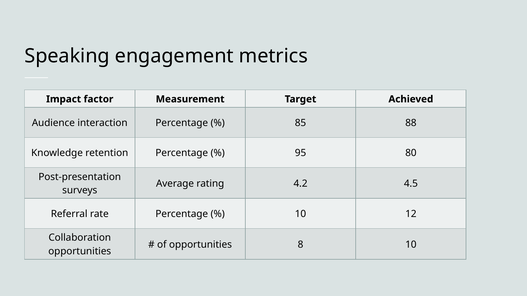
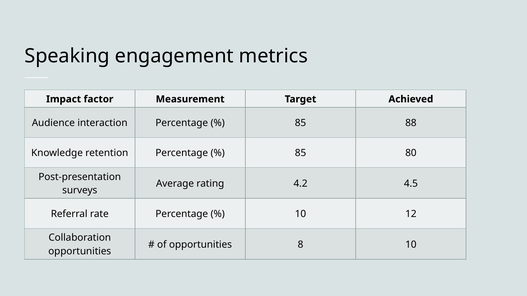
95 at (301, 153): 95 -> 85
